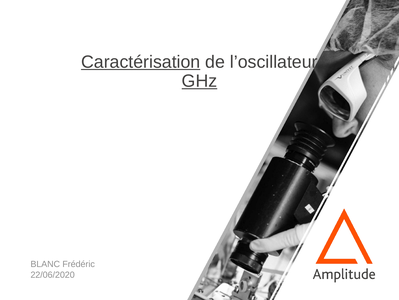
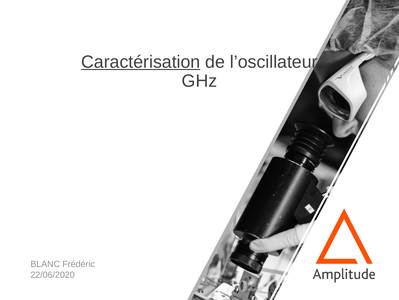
GHz underline: present -> none
